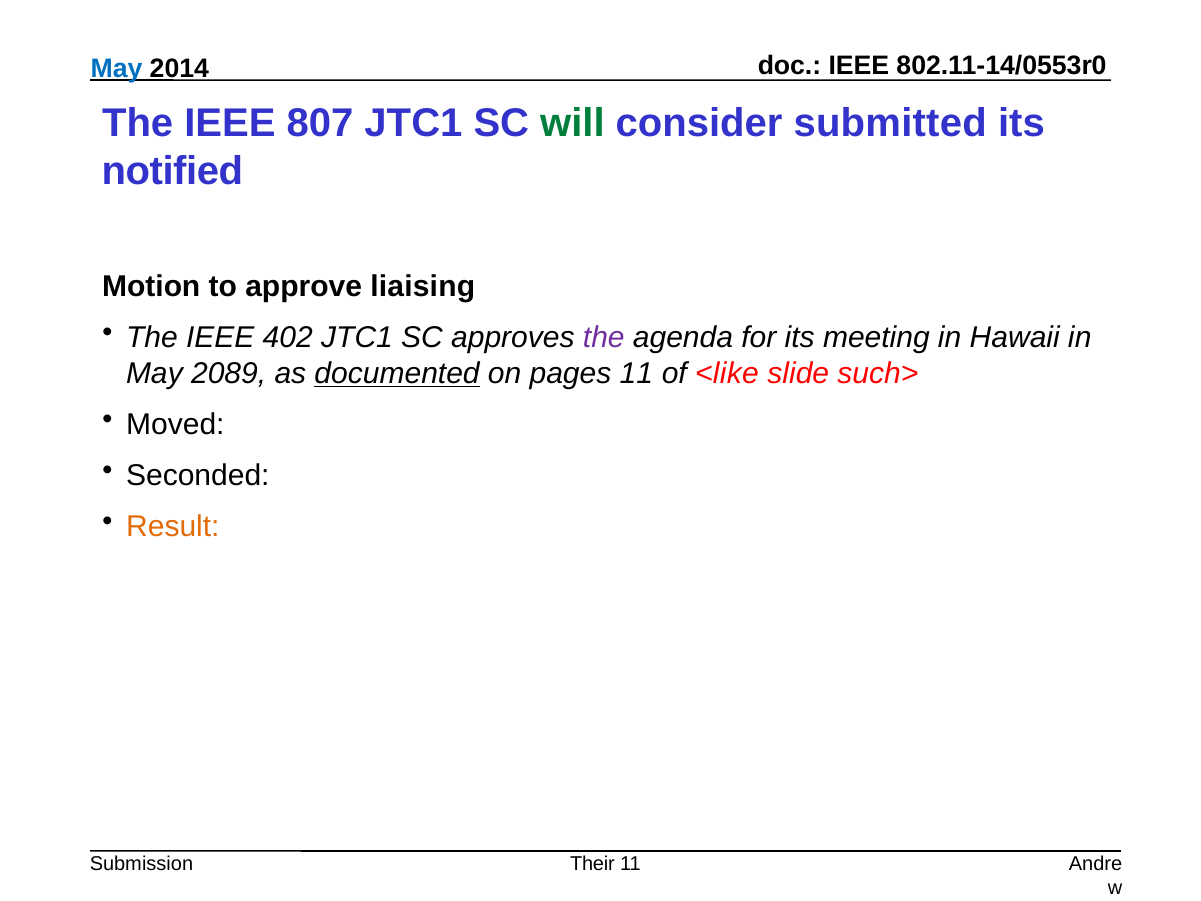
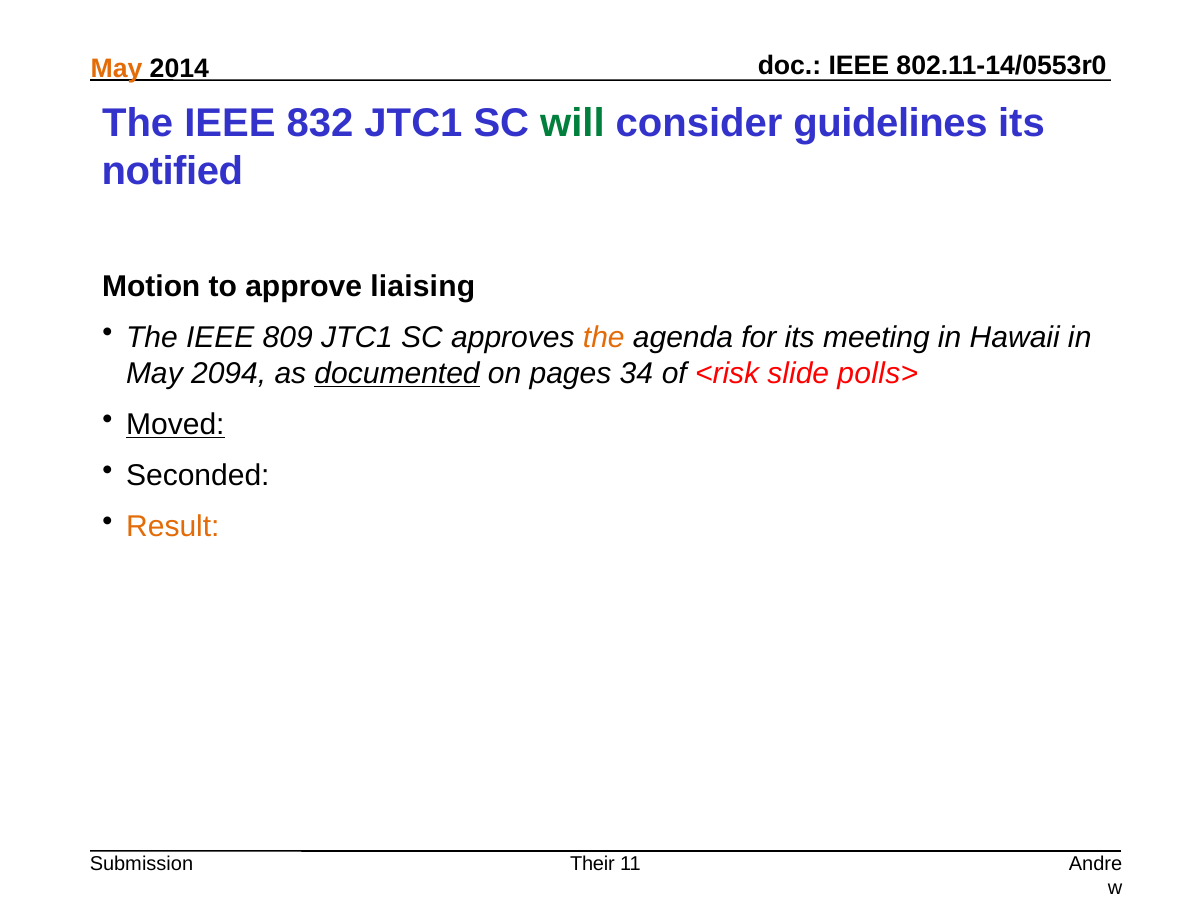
May at (117, 68) colour: blue -> orange
807: 807 -> 832
submitted: submitted -> guidelines
402: 402 -> 809
the at (604, 337) colour: purple -> orange
2089: 2089 -> 2094
pages 11: 11 -> 34
<like: <like -> <risk
such>: such> -> polls>
Moved underline: none -> present
